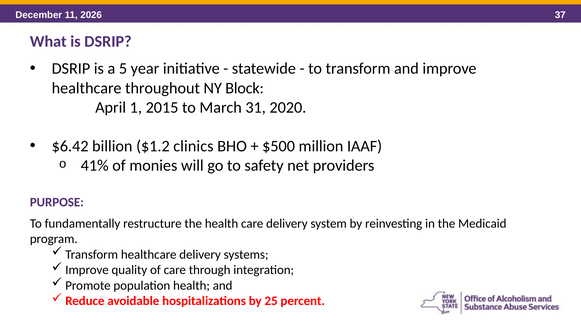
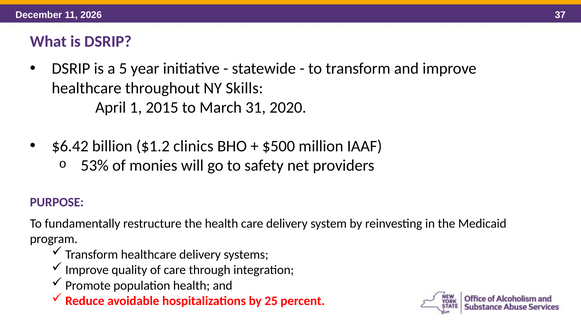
Block: Block -> Skills
41%: 41% -> 53%
